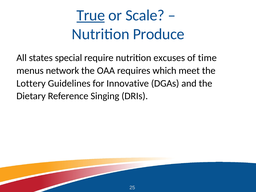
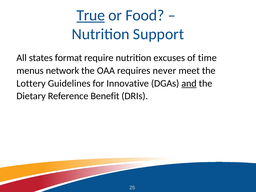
Scale: Scale -> Food
Produce: Produce -> Support
special: special -> format
which: which -> never
and underline: none -> present
Singing: Singing -> Benefit
